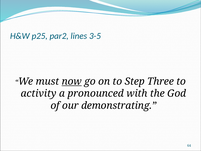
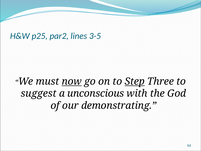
Step underline: none -> present
activity: activity -> suggest
pronounced: pronounced -> unconscious
